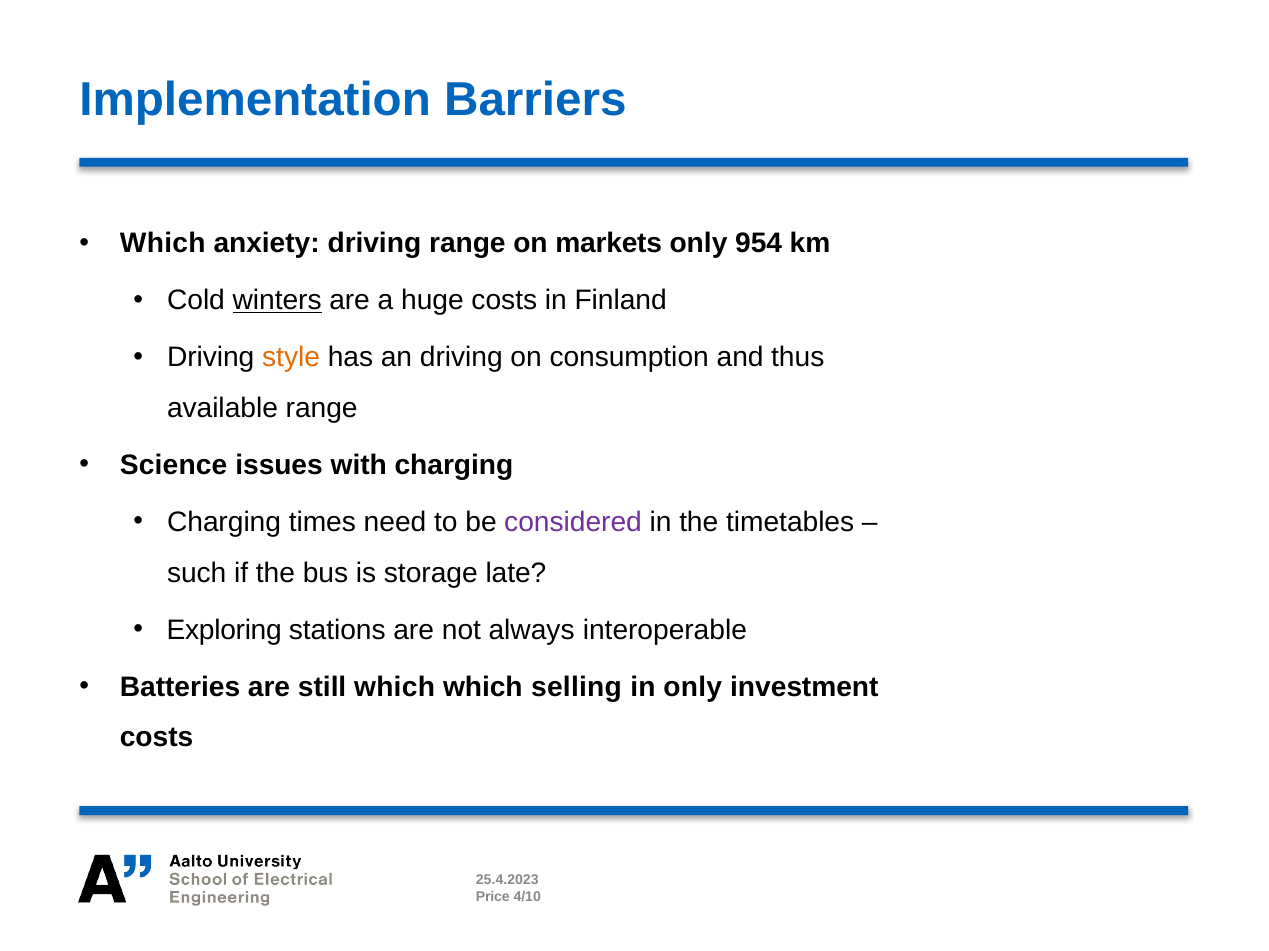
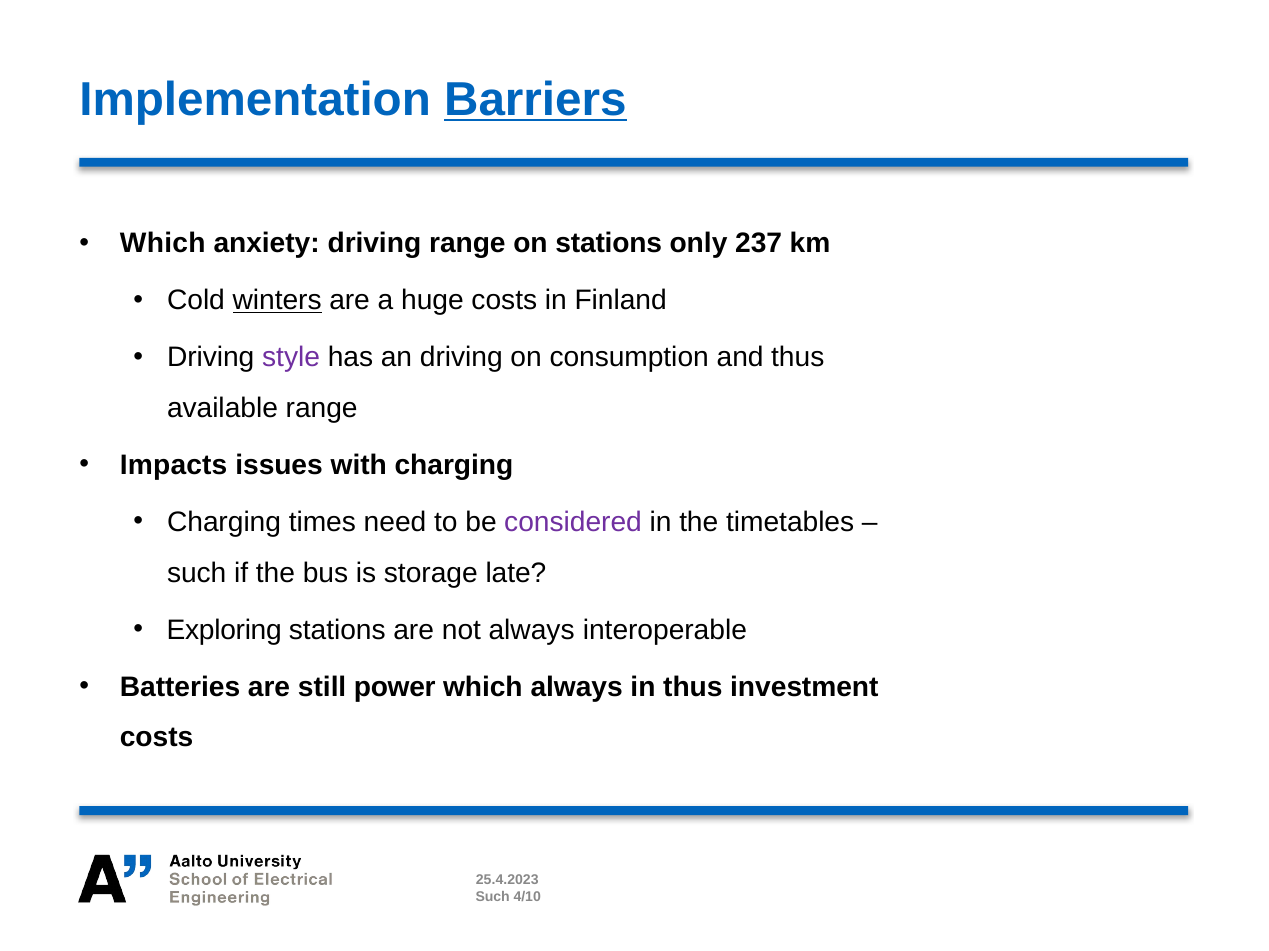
Barriers underline: none -> present
on markets: markets -> stations
954: 954 -> 237
style colour: orange -> purple
Science: Science -> Impacts
still which: which -> power
which selling: selling -> always
in only: only -> thus
Price at (493, 898): Price -> Such
